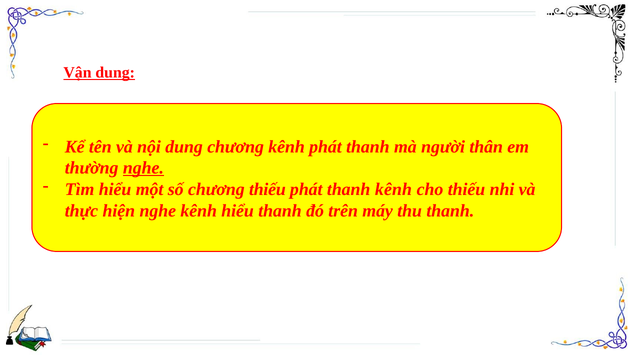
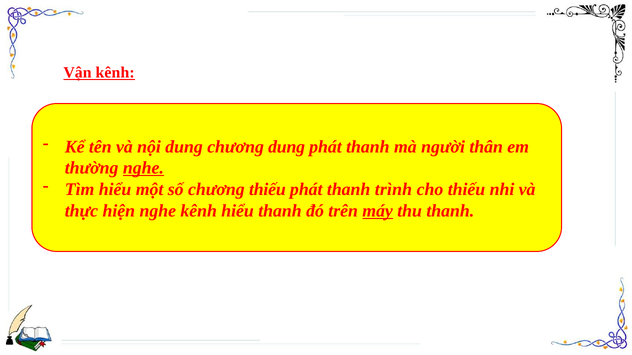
Vận dung: dung -> kênh
chương kênh: kênh -> dung
thanh kênh: kênh -> trình
máy underline: none -> present
